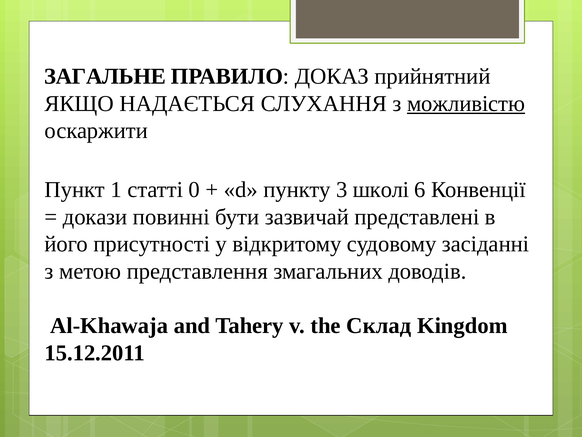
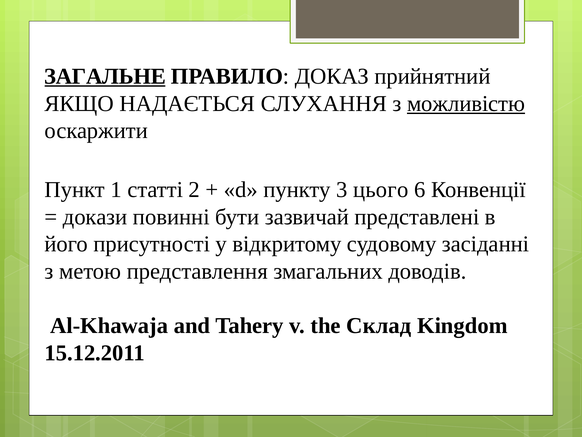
ЗАГАЛЬНЕ underline: none -> present
0: 0 -> 2
школі: школі -> цього
